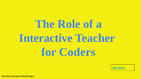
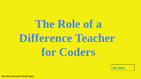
Interactive: Interactive -> Difference
